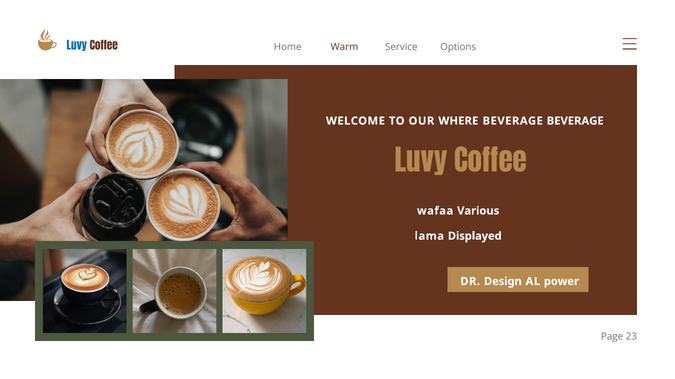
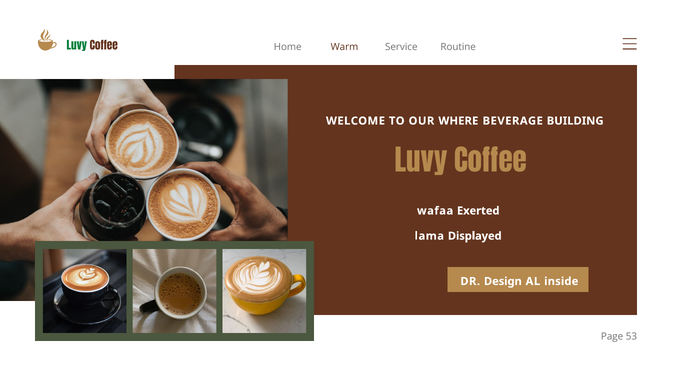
Luvy at (77, 46) colour: blue -> green
Options: Options -> Routine
BEVERAGE BEVERAGE: BEVERAGE -> BUILDING
Various: Various -> Exerted
power: power -> inside
23: 23 -> 53
